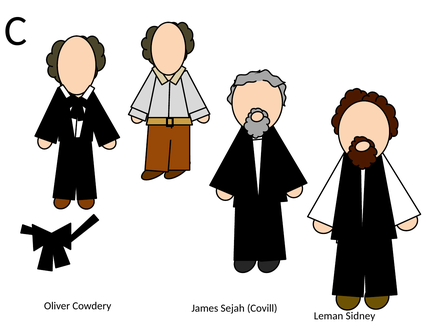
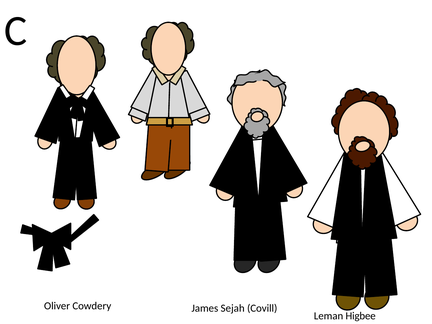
Sidney: Sidney -> Higbee
